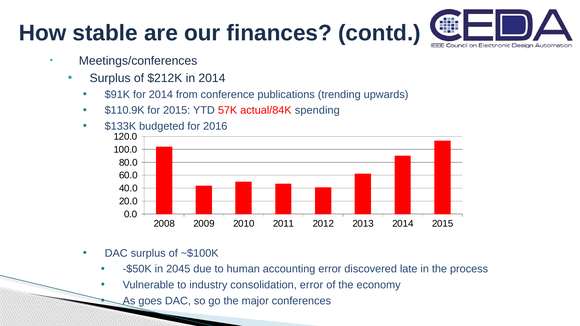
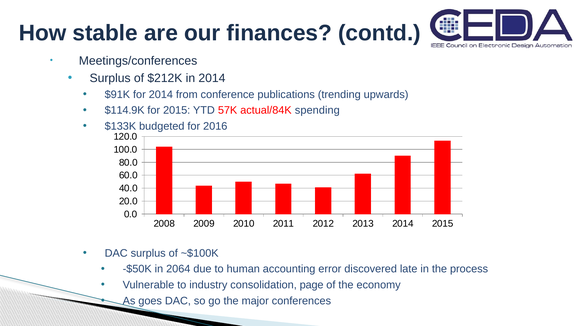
$110.9K: $110.9K -> $114.9K
2045: 2045 -> 2064
consolidation error: error -> page
